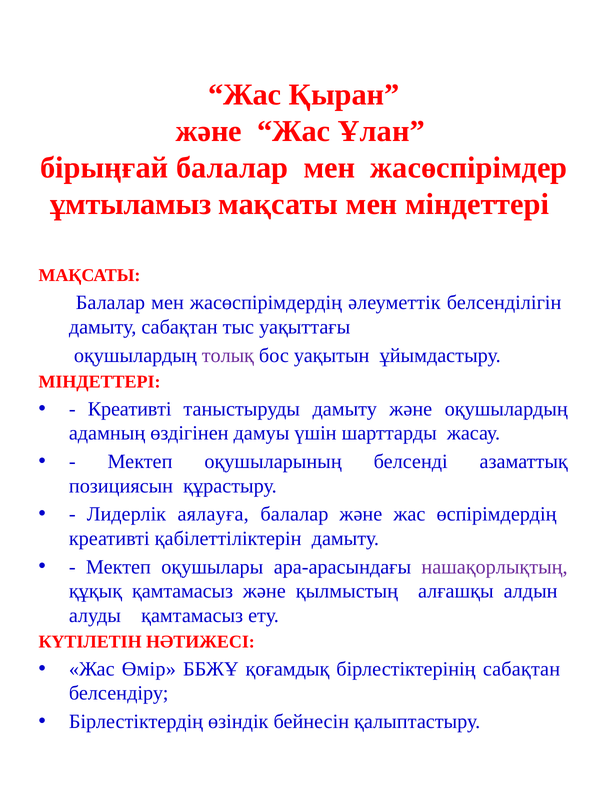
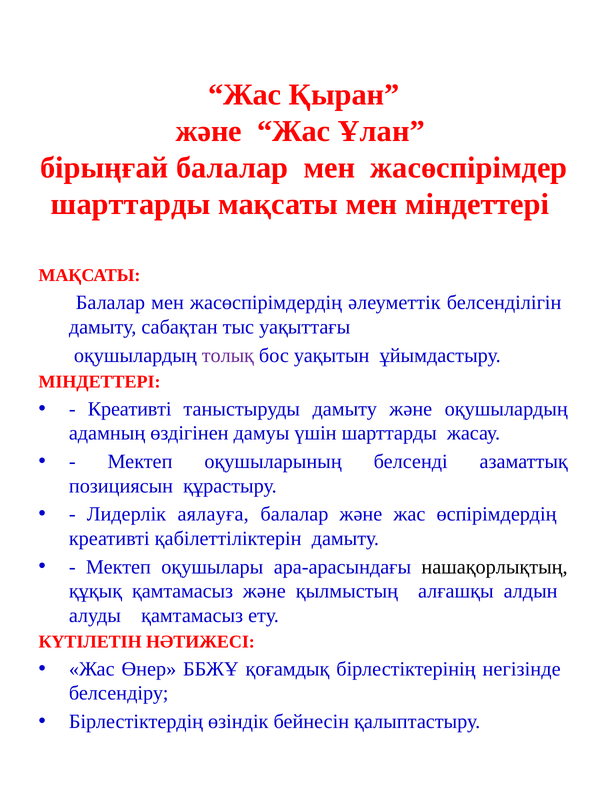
ұмтыламыз at (131, 204): ұмтыламыз -> шарттарды
нашақорлықтың colour: purple -> black
Өмір: Өмір -> Өнер
бірлестіктерінің сабақтан: сабақтан -> негізінде
